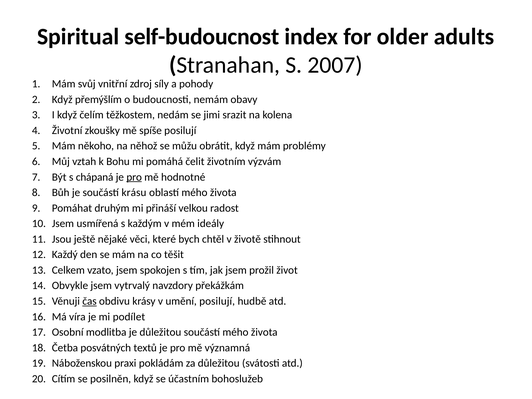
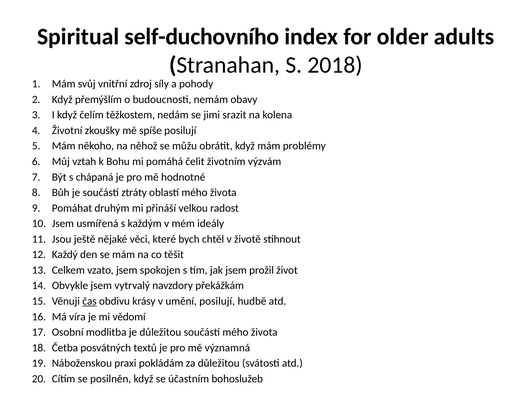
self-budoucnost: self-budoucnost -> self-duchovního
2007: 2007 -> 2018
pro at (134, 177) underline: present -> none
krásu: krásu -> ztráty
podílet: podílet -> vědomí
